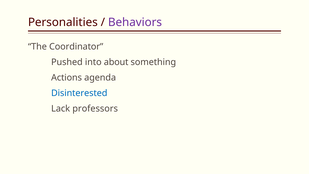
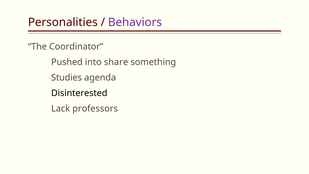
about: about -> share
Actions: Actions -> Studies
Disinterested colour: blue -> black
